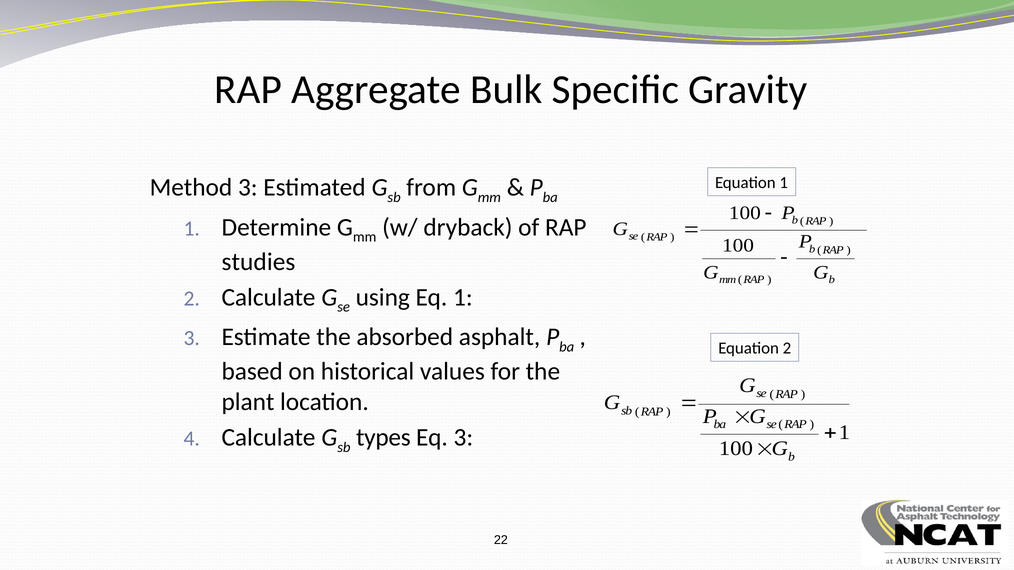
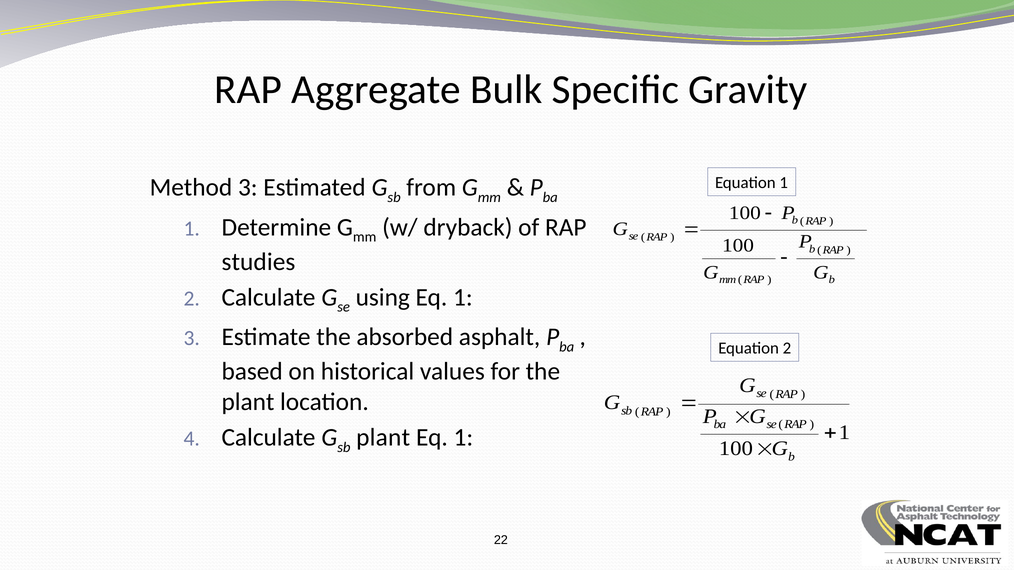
types at (383, 438): types -> plant
3 at (463, 438): 3 -> 1
